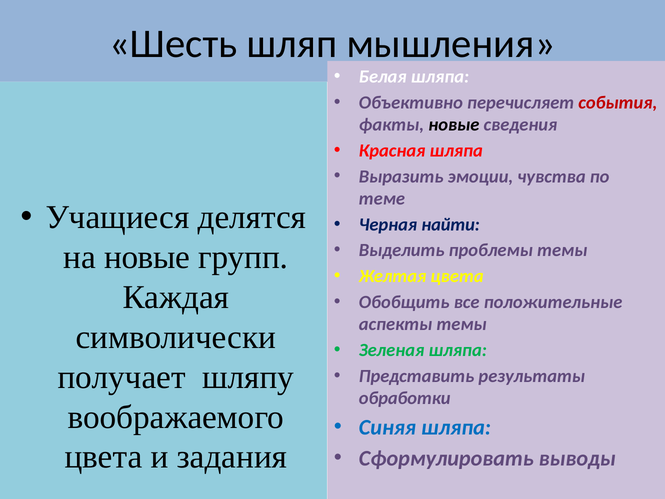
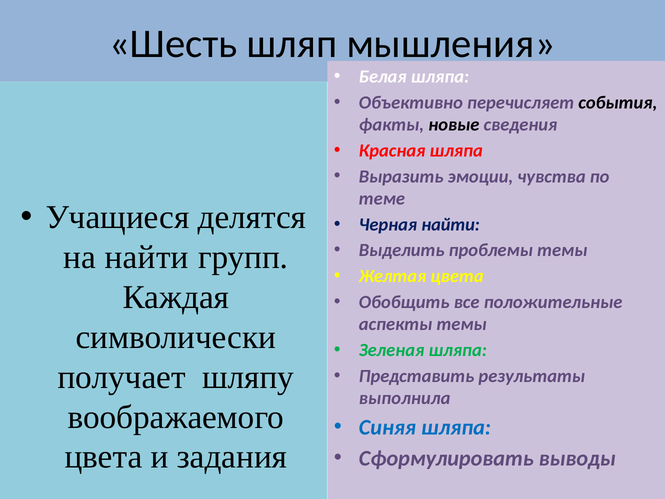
события colour: red -> black
на новые: новые -> найти
обработки: обработки -> выполнила
